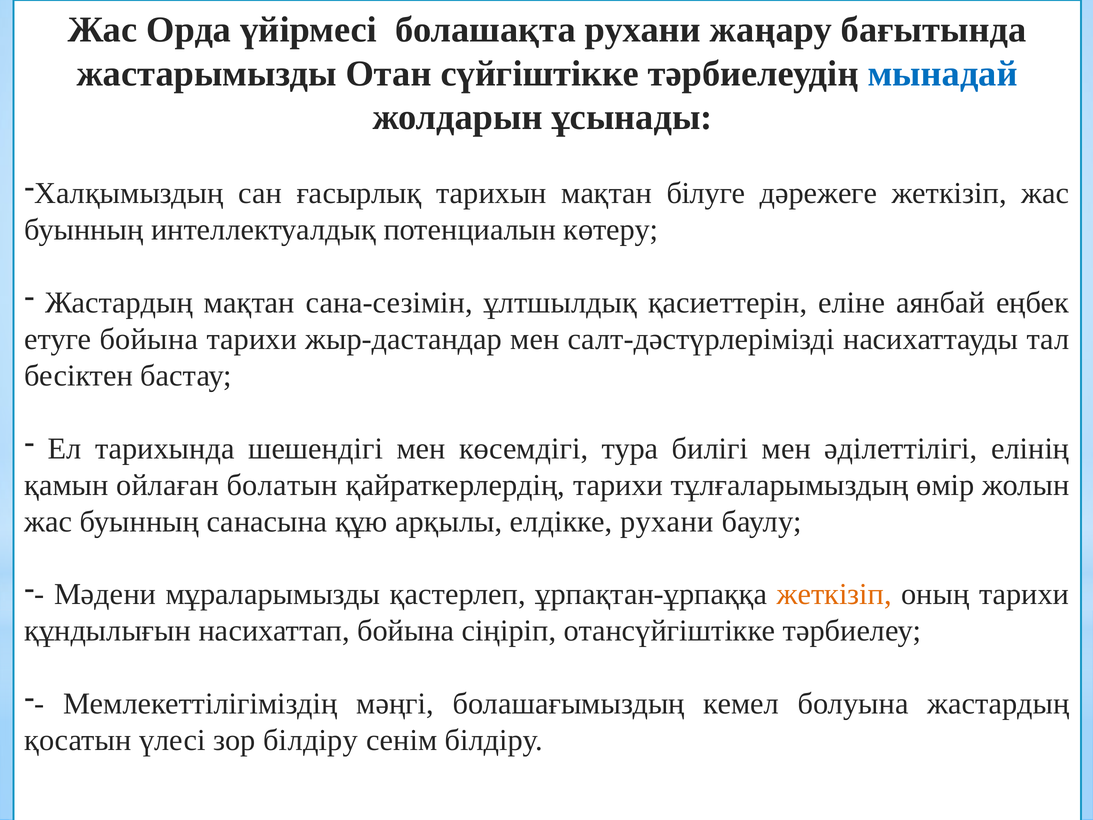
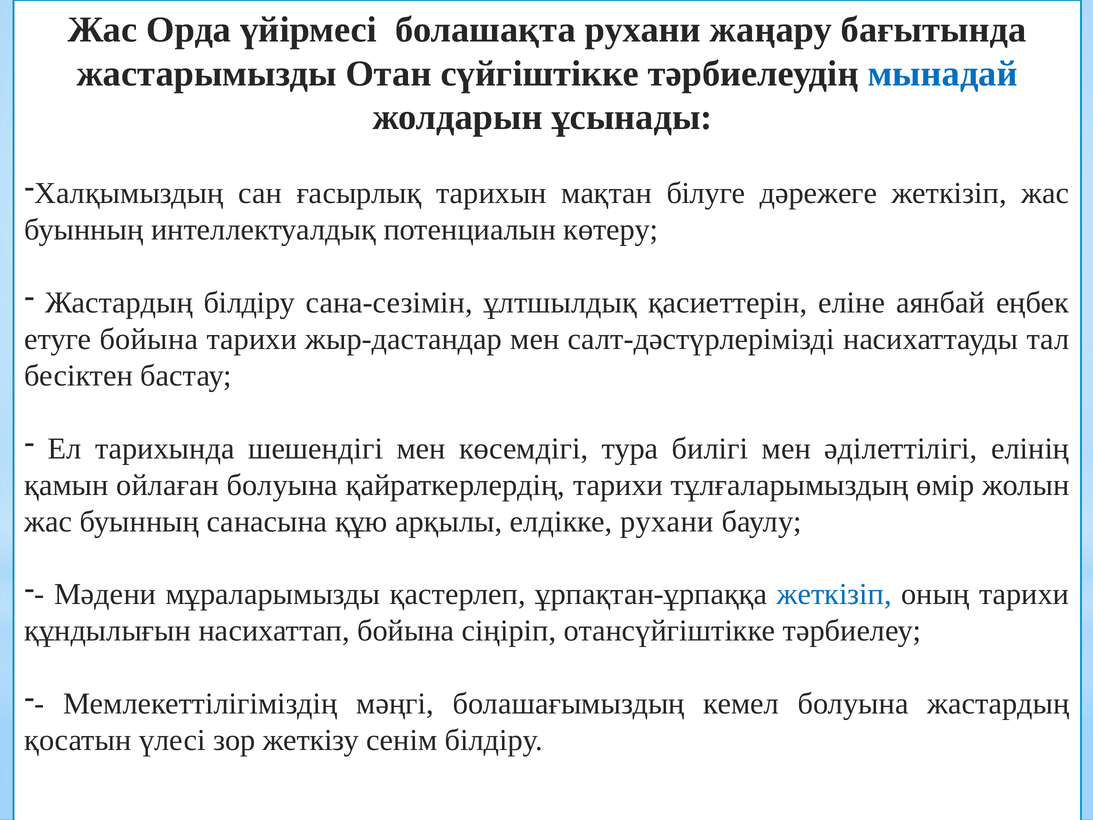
Жастардың мақтан: мақтан -> білдіру
ойлаған болатын: болатын -> болуына
жеткізіп at (834, 594) colour: orange -> blue
зор білдіру: білдіру -> жеткізу
